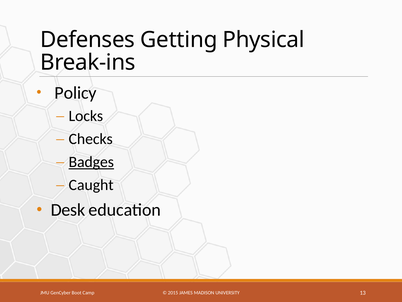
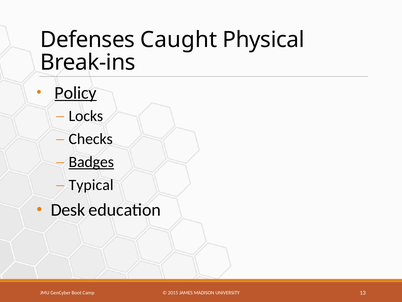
Getting: Getting -> Caught
Policy underline: none -> present
Caught: Caught -> Typical
